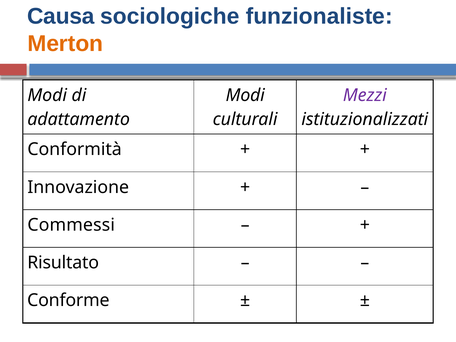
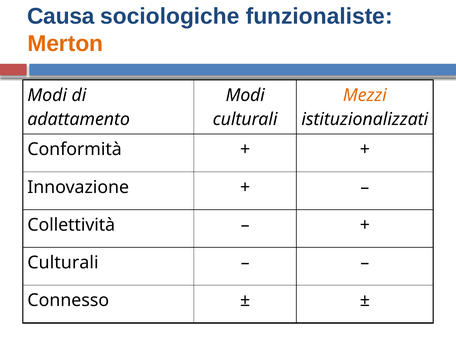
Mezzi colour: purple -> orange
Commessi: Commessi -> Collettività
Risultato at (63, 263): Risultato -> Culturali
Conforme: Conforme -> Connesso
